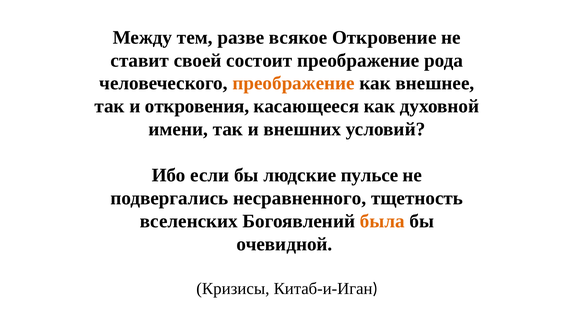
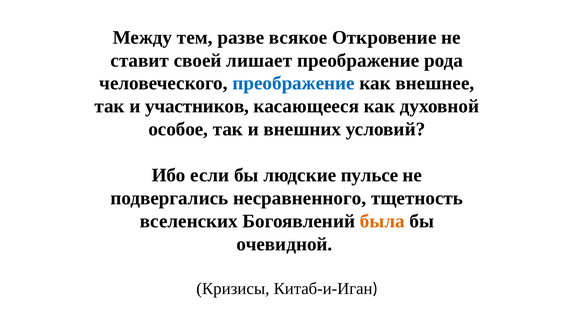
состоит: состоит -> лишает
преображение at (294, 83) colour: orange -> blue
откровения: откровения -> участников
имени: имени -> особое
